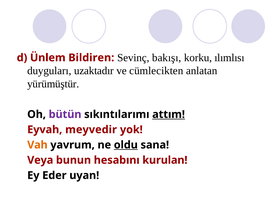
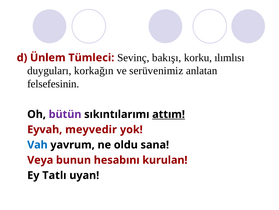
Bildiren: Bildiren -> Tümleci
uzaktadır: uzaktadır -> korkağın
cümlecikten: cümlecikten -> serüvenimiz
yürümüştür: yürümüştür -> felsefesinin
Vah colour: orange -> blue
oldu underline: present -> none
Eder: Eder -> Tatlı
